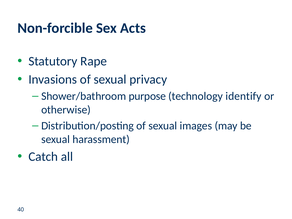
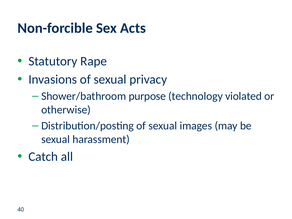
identify: identify -> violated
